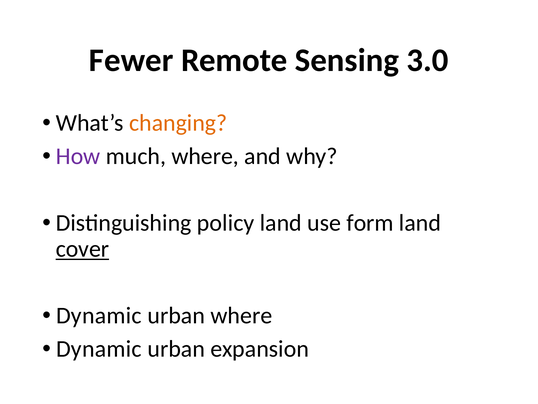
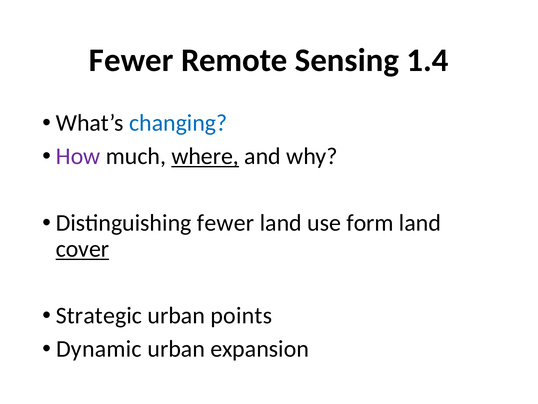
3.0: 3.0 -> 1.4
changing colour: orange -> blue
where at (205, 156) underline: none -> present
Distinguishing policy: policy -> fewer
Dynamic at (99, 315): Dynamic -> Strategic
urban where: where -> points
